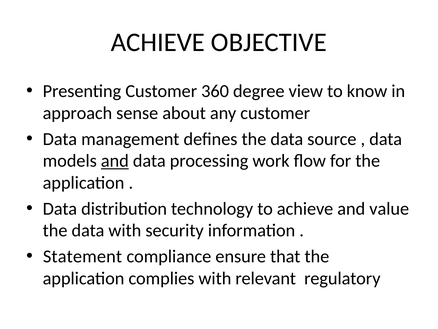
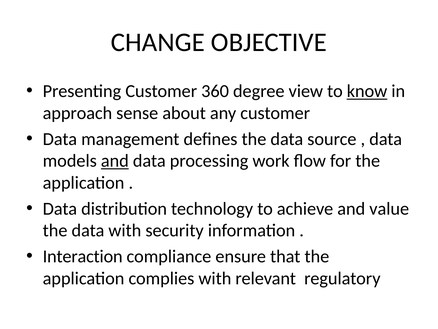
ACHIEVE at (158, 42): ACHIEVE -> CHANGE
know underline: none -> present
Statement: Statement -> Interaction
